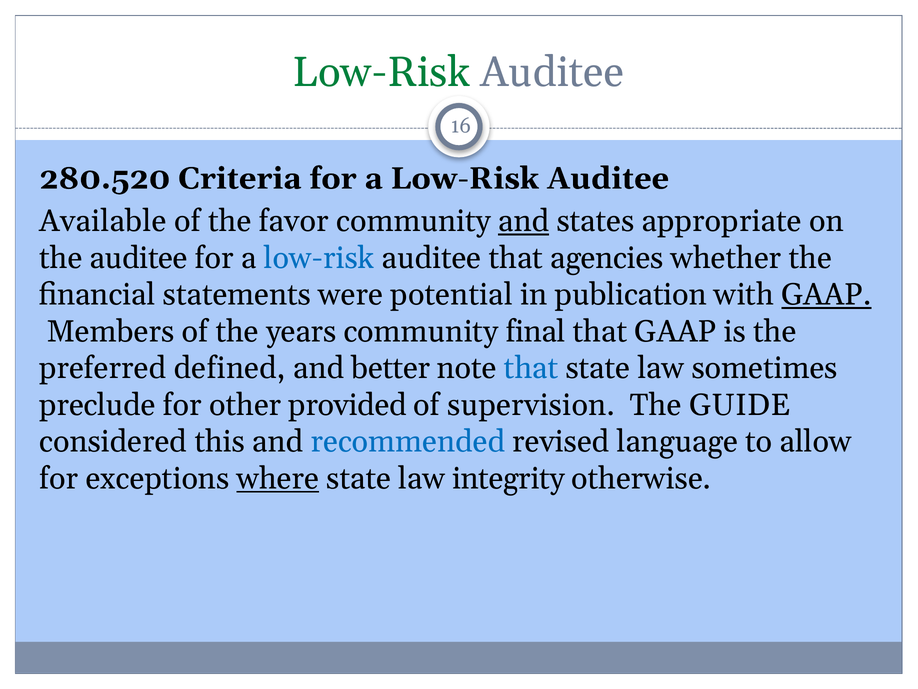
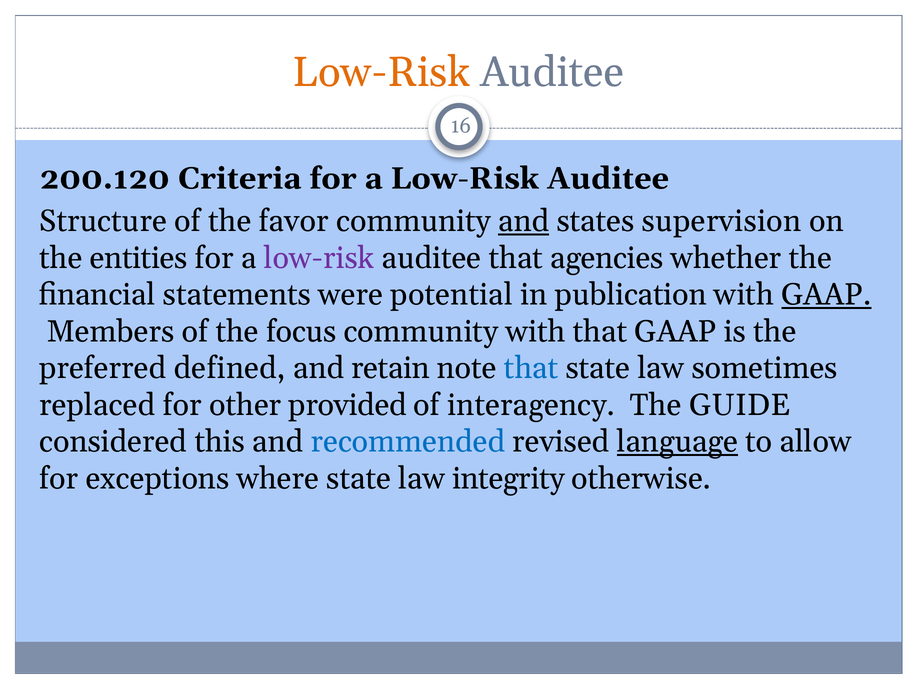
Low-Risk at (381, 72) colour: green -> orange
280.520: 280.520 -> 200.120
Available: Available -> Structure
appropriate: appropriate -> supervision
the auditee: auditee -> entities
low-risk at (319, 258) colour: blue -> purple
years: years -> focus
community final: final -> with
better: better -> retain
preclude: preclude -> replaced
supervision: supervision -> interagency
language underline: none -> present
where underline: present -> none
